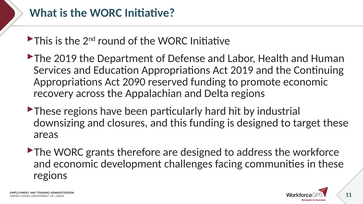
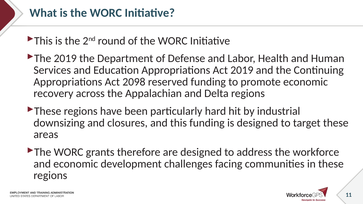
2090: 2090 -> 2098
